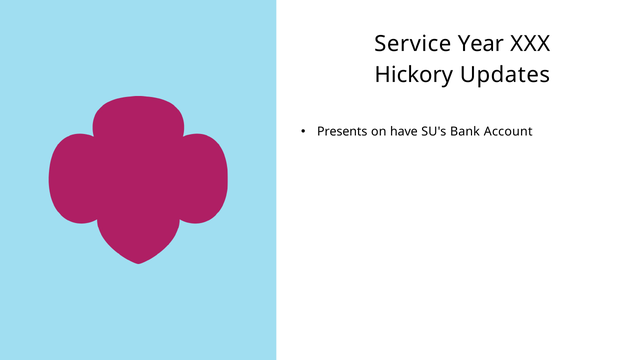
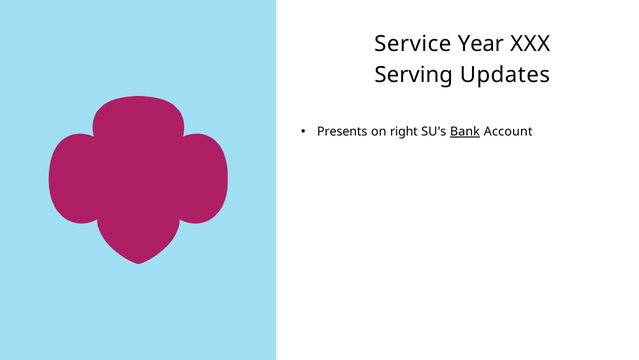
Hickory: Hickory -> Serving
have: have -> right
Bank underline: none -> present
